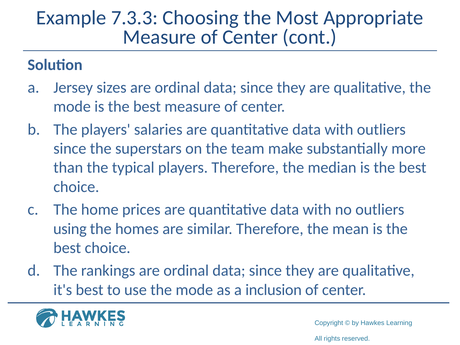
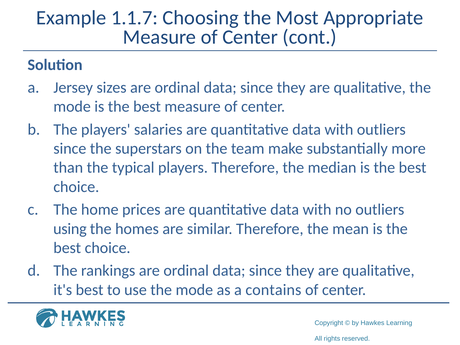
7.3.3: 7.3.3 -> 1.1.7
inclusion: inclusion -> contains
